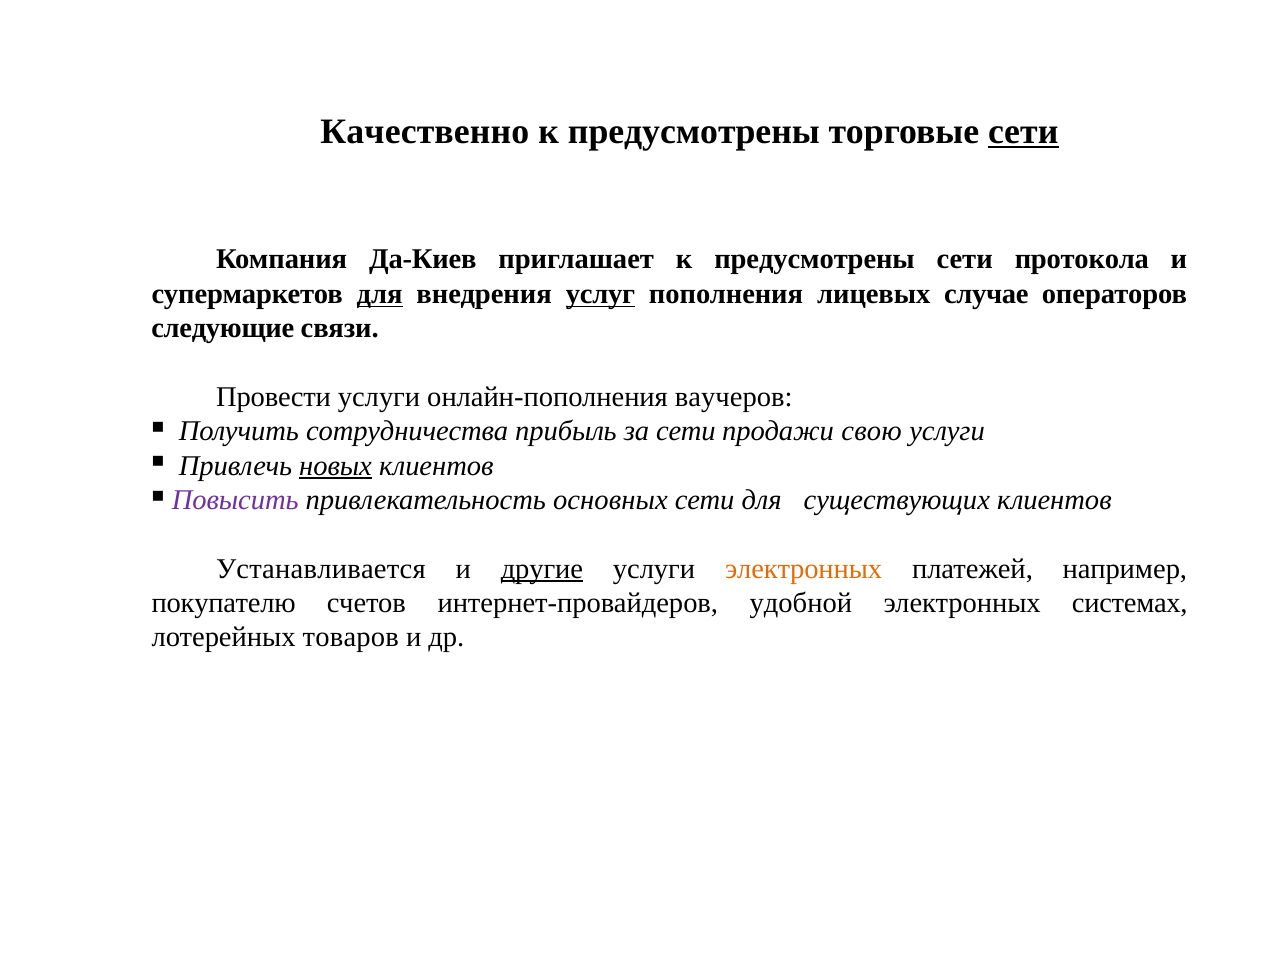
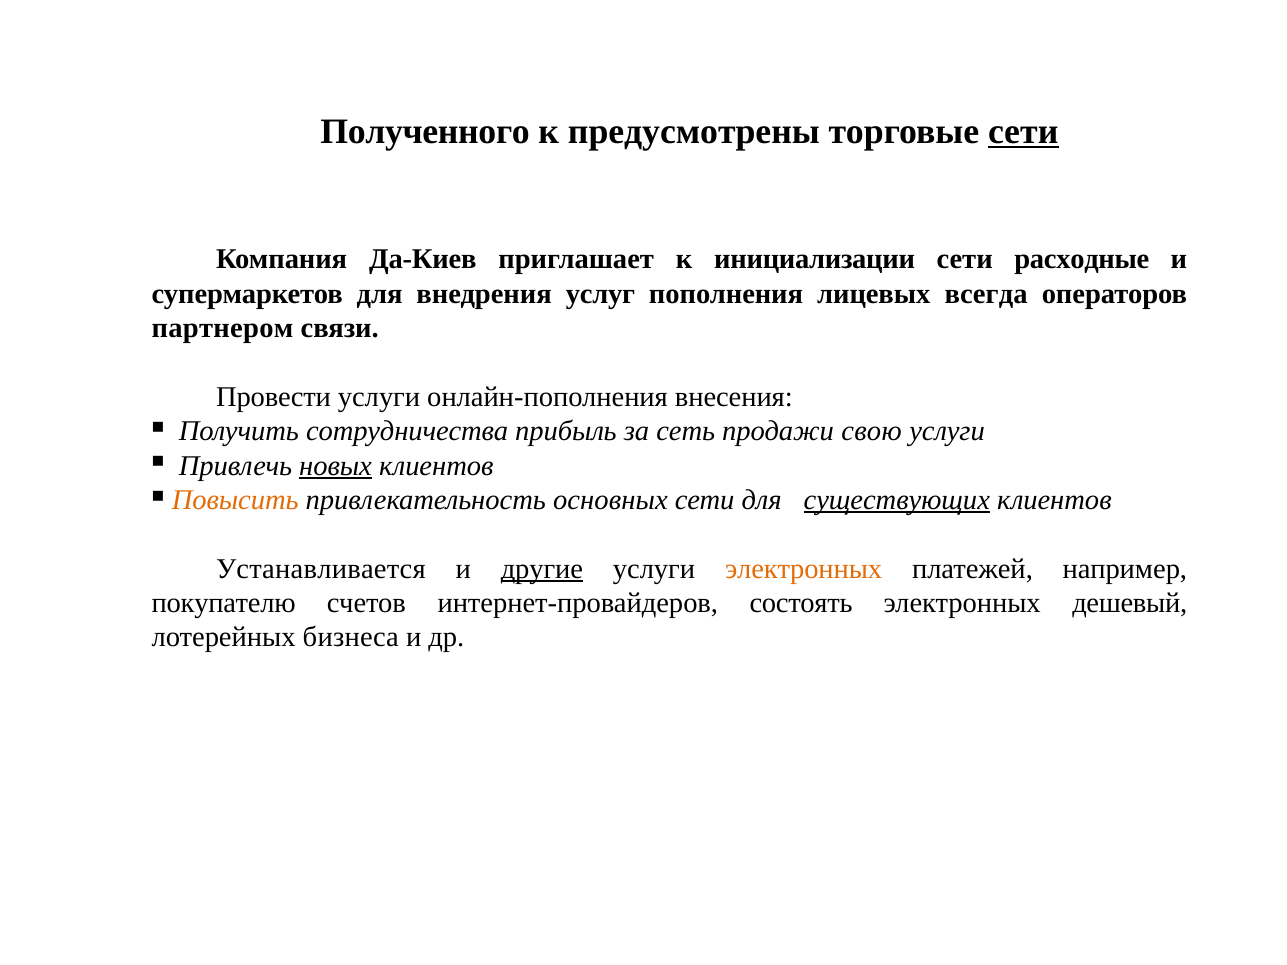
Качественно: Качественно -> Полученного
приглашает к предусмотрены: предусмотрены -> инициализации
протокола: протокола -> расходные
для at (380, 294) underline: present -> none
услуг underline: present -> none
случае: случае -> всегда
следующие: следующие -> партнером
ваучеров: ваучеров -> внесения
за сети: сети -> сеть
Повысить colour: purple -> orange
существующих underline: none -> present
удобной: удобной -> состоять
системах: системах -> дешевый
товаров: товаров -> бизнеса
